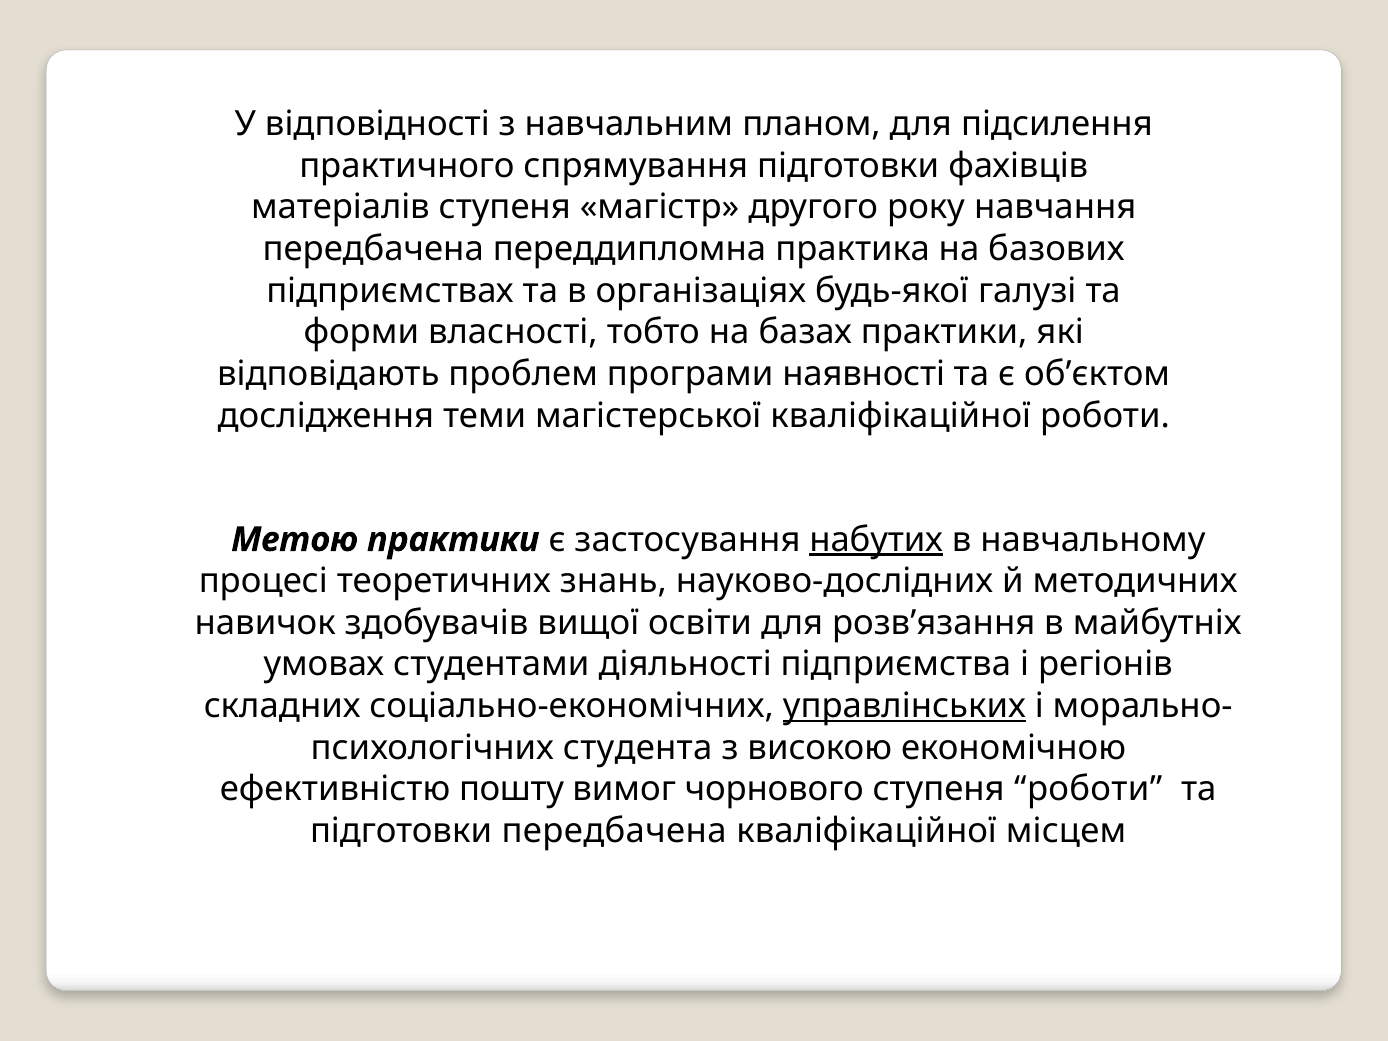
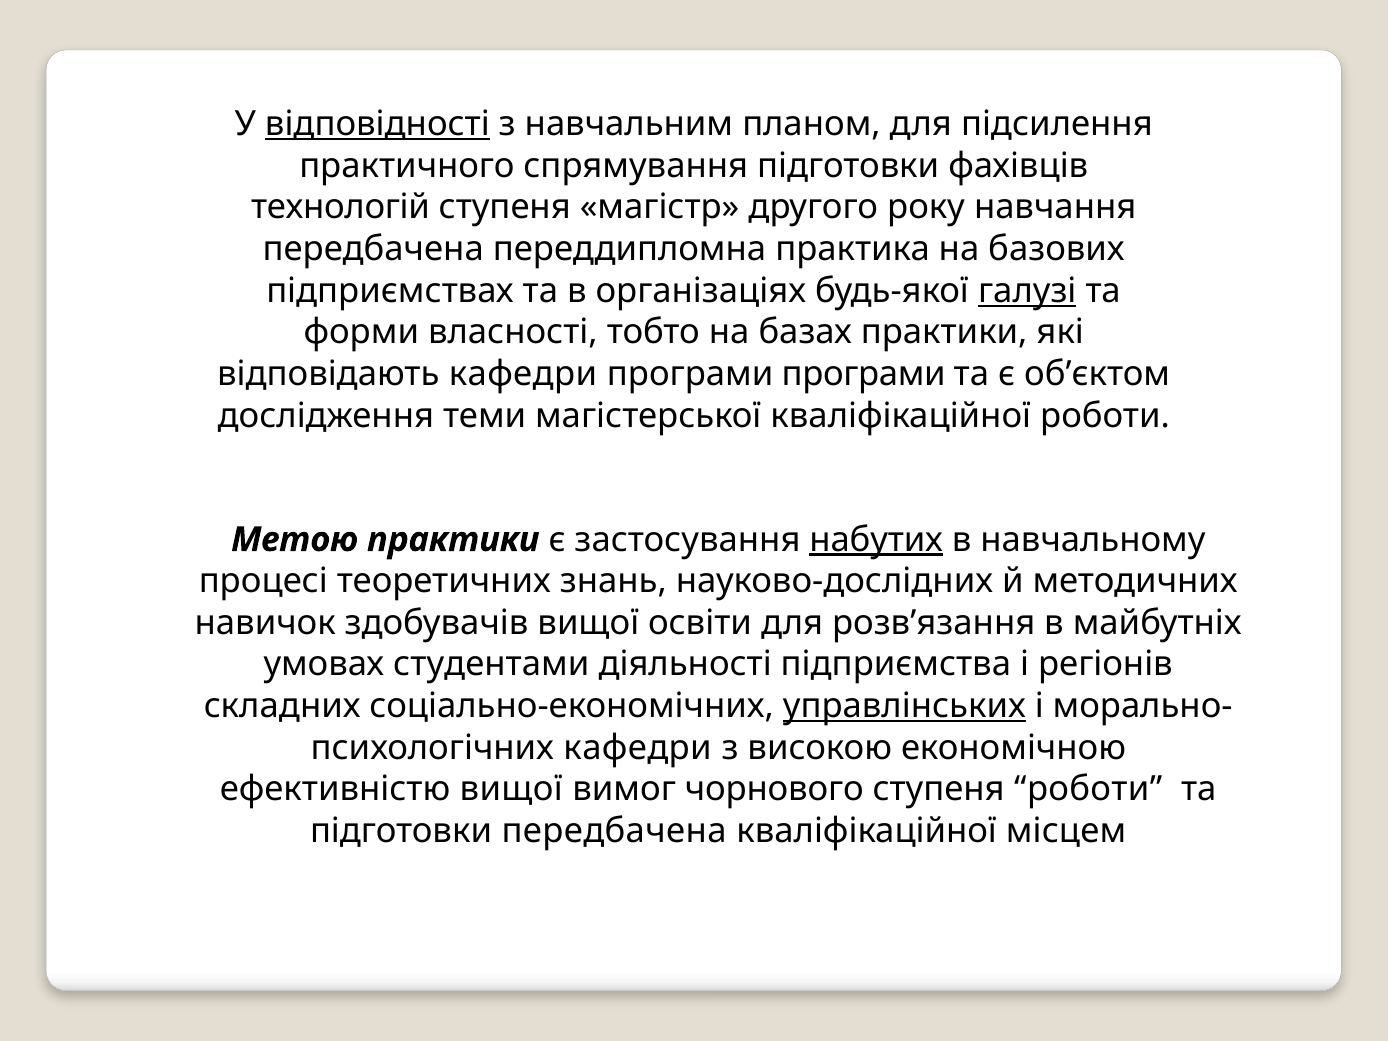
відповідності underline: none -> present
матеріалів: матеріалів -> технологій
галузі underline: none -> present
відповідають проблем: проблем -> кафедри
програми наявності: наявності -> програми
студента at (638, 748): студента -> кафедри
ефективністю пошту: пошту -> вищої
